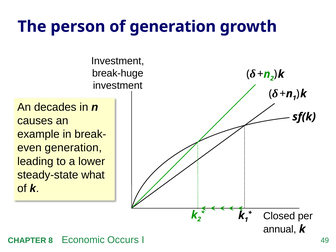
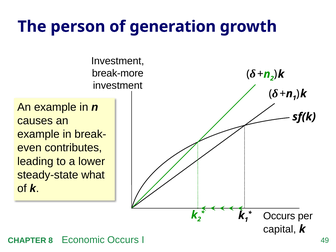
break-huge: break-huge -> break-more
decades at (55, 107): decades -> example
generation at (73, 148): generation -> contributes
Closed at (279, 216): Closed -> Occurs
annual: annual -> capital
